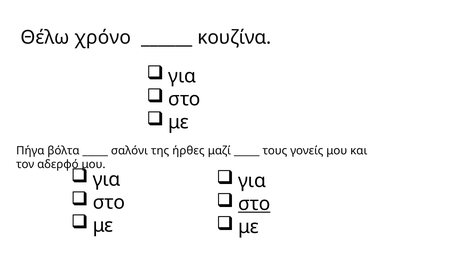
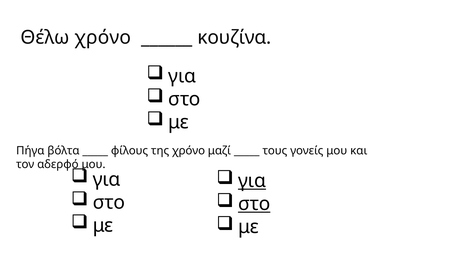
σαλόνι: σαλόνι -> φίλους
της ήρθες: ήρθες -> χρόνο
για at (252, 181) underline: none -> present
